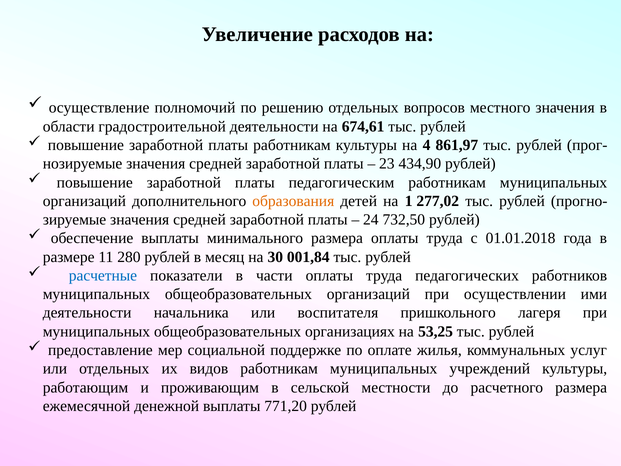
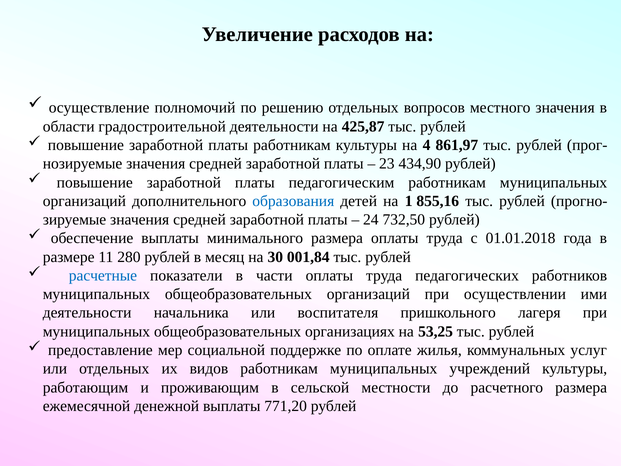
674,61: 674,61 -> 425,87
образования colour: orange -> blue
277,02: 277,02 -> 855,16
